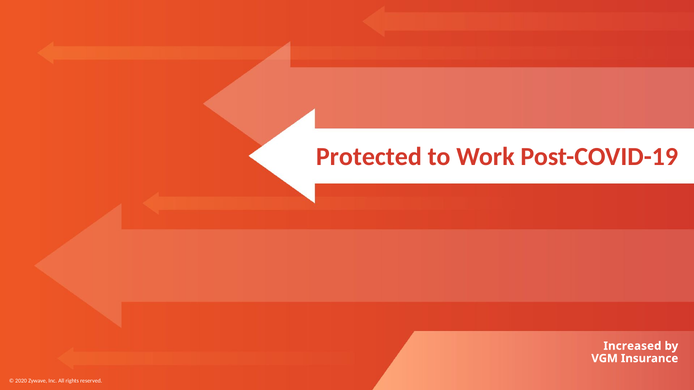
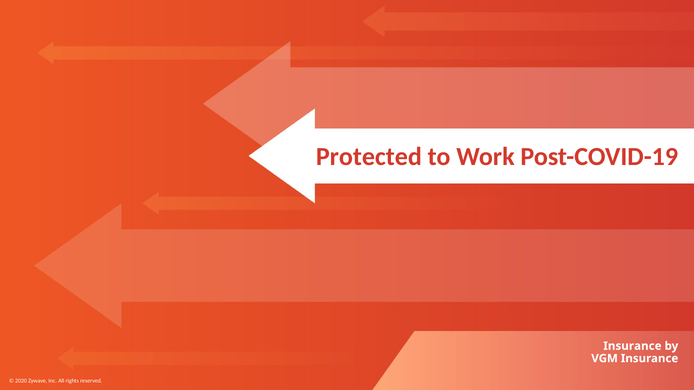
Increased at (632, 346): Increased -> Insurance
